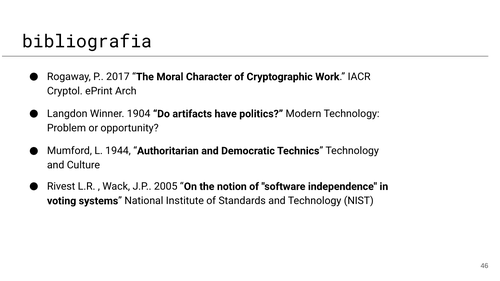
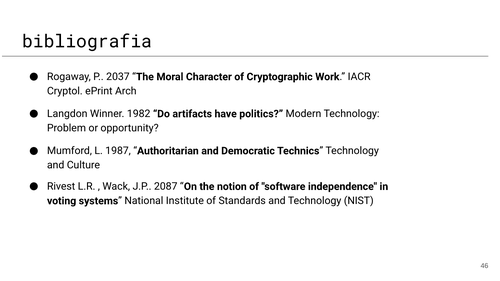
2017: 2017 -> 2037
1904: 1904 -> 1982
1944: 1944 -> 1987
2005: 2005 -> 2087
